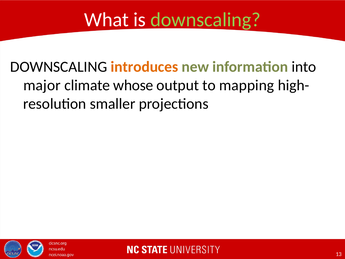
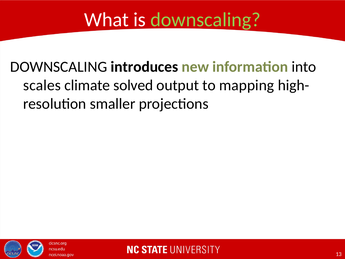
introduces colour: orange -> black
major: major -> scales
whose: whose -> solved
